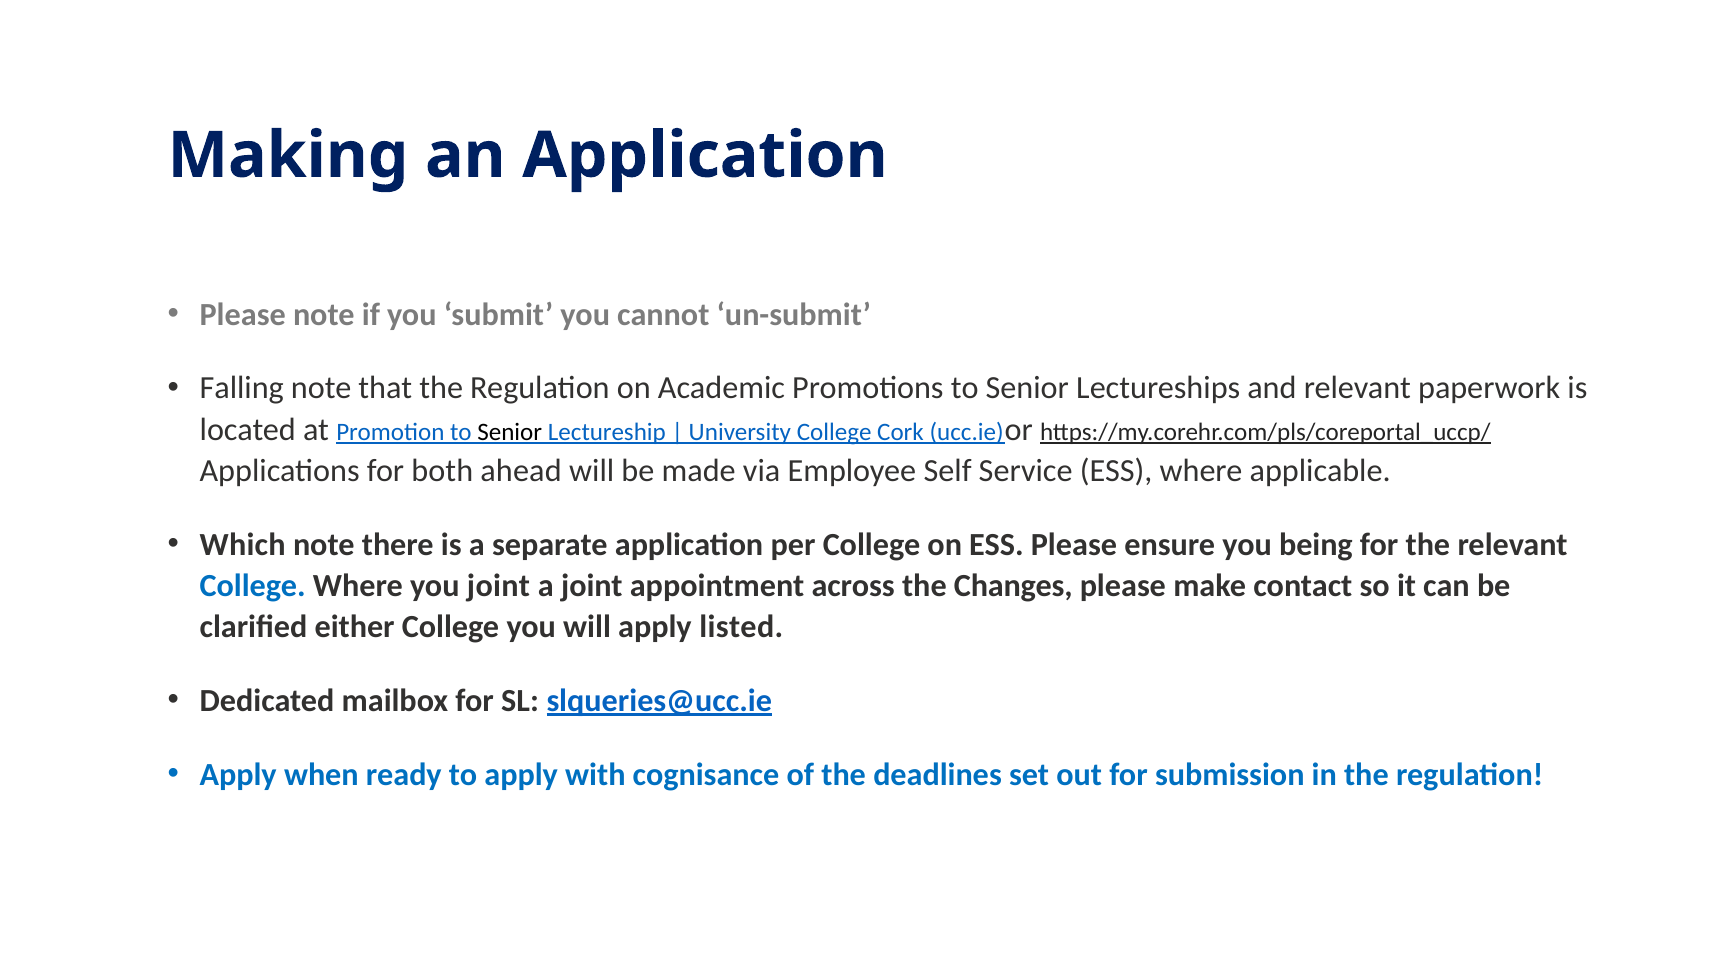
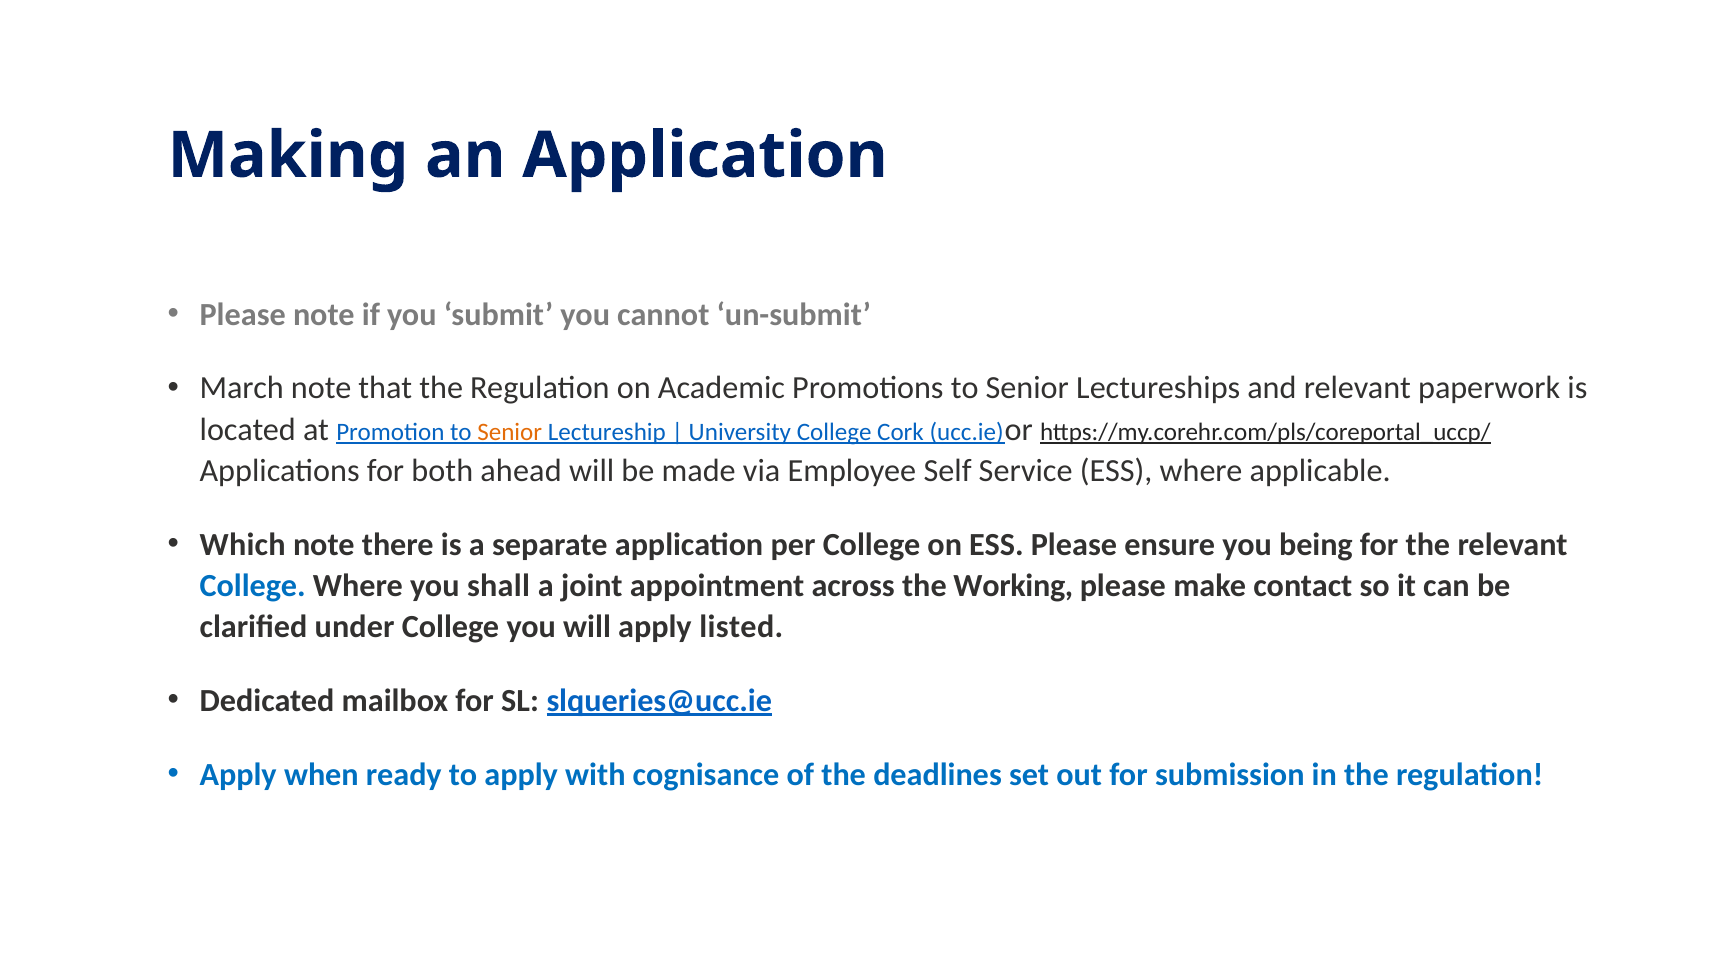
Falling: Falling -> March
Senior at (510, 432) colour: black -> orange
you joint: joint -> shall
Changes: Changes -> Working
either: either -> under
